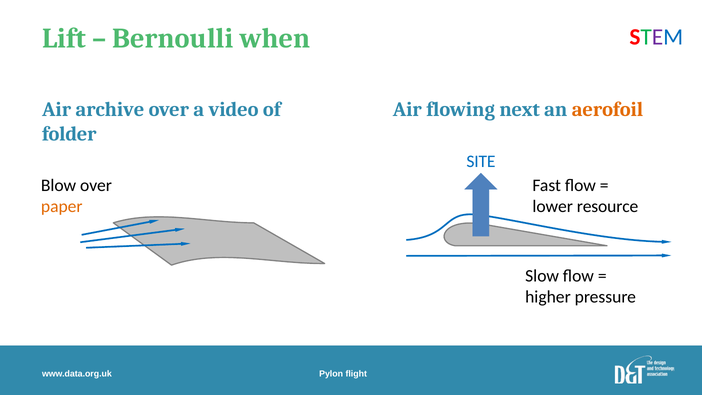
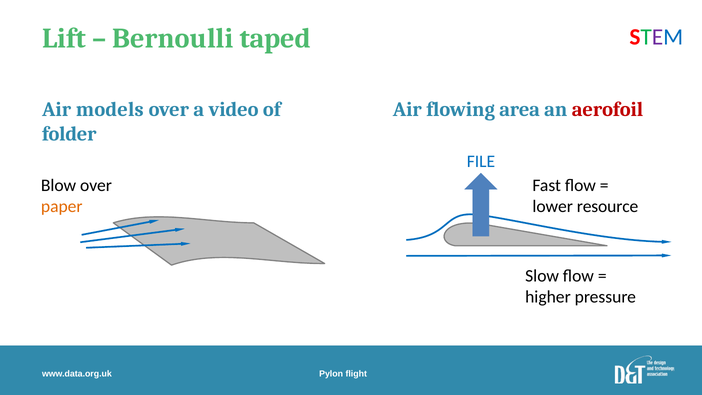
when: when -> taped
archive: archive -> models
next: next -> area
aerofoil colour: orange -> red
SITE: SITE -> FILE
